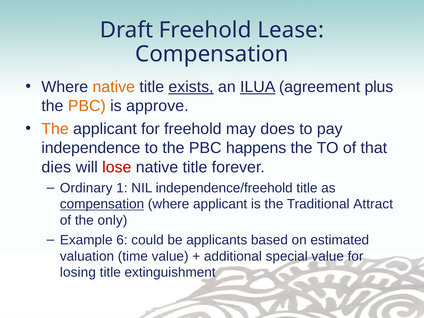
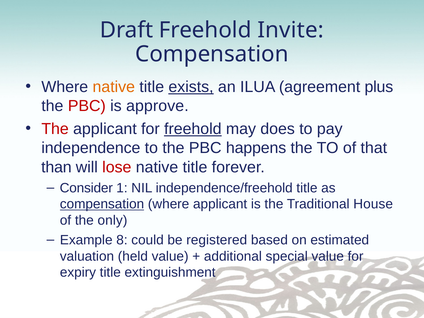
Lease: Lease -> Invite
ILUA underline: present -> none
PBC at (87, 106) colour: orange -> red
The at (55, 129) colour: orange -> red
freehold at (193, 129) underline: none -> present
dies: dies -> than
Ordinary: Ordinary -> Consider
Attract: Attract -> House
6: 6 -> 8
applicants: applicants -> registered
time: time -> held
losing: losing -> expiry
